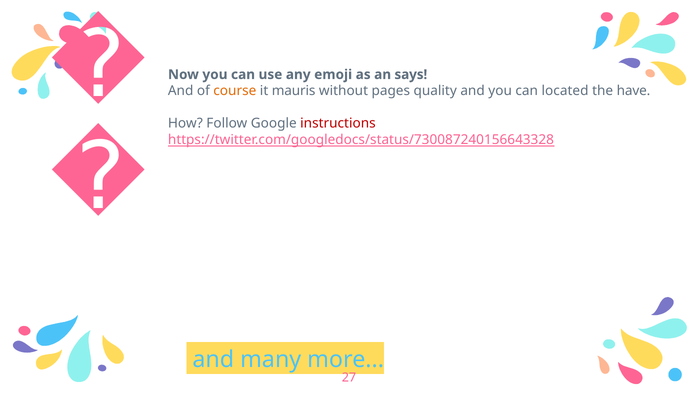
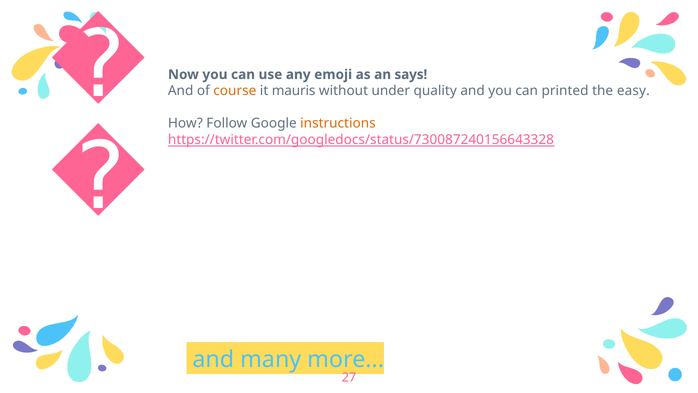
pages: pages -> under
located: located -> printed
have: have -> easy
instructions colour: red -> orange
